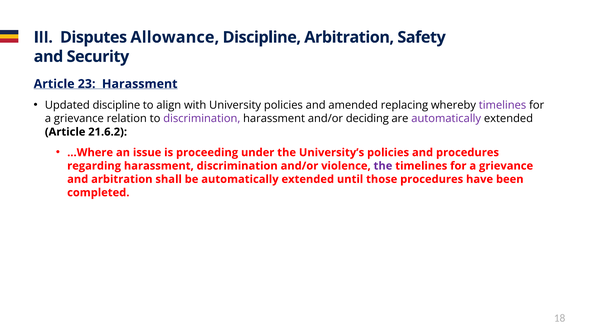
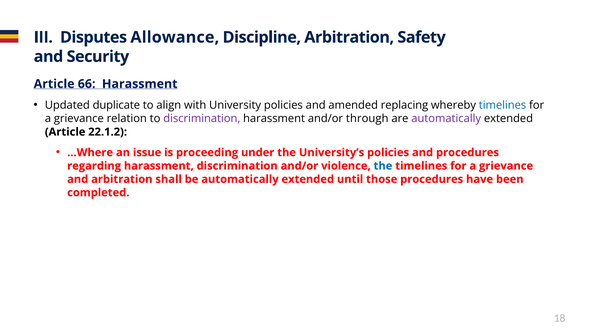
23: 23 -> 66
Updated discipline: discipline -> duplicate
timelines at (503, 105) colour: purple -> blue
deciding: deciding -> through
21.6.2: 21.6.2 -> 22.1.2
the at (383, 166) colour: purple -> blue
